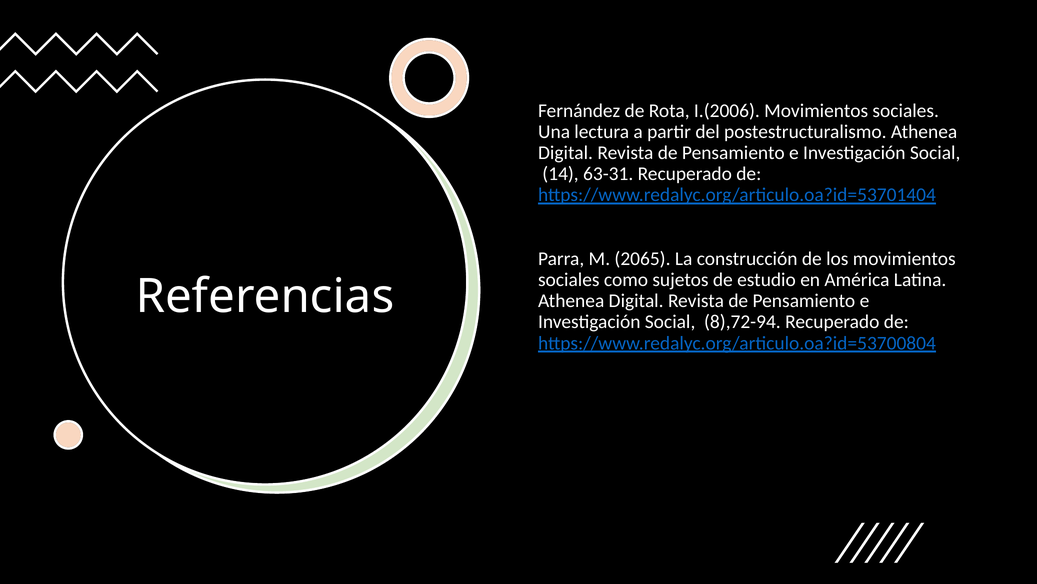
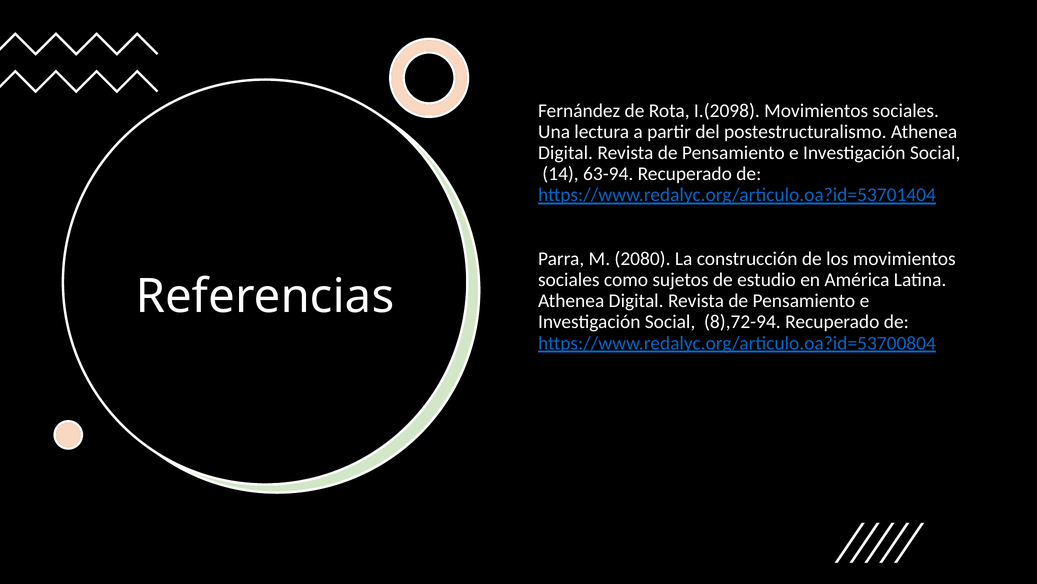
I.(2006: I.(2006 -> I.(2098
63-31: 63-31 -> 63-94
2065: 2065 -> 2080
